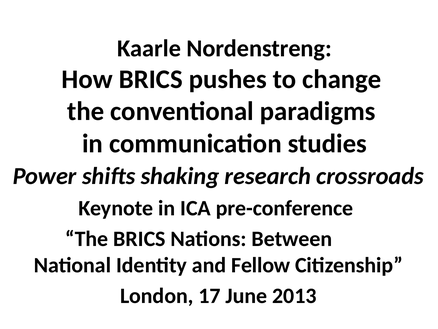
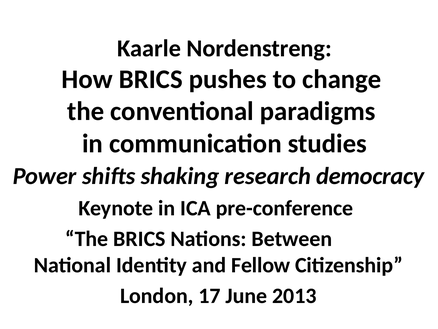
crossroads: crossroads -> democracy
